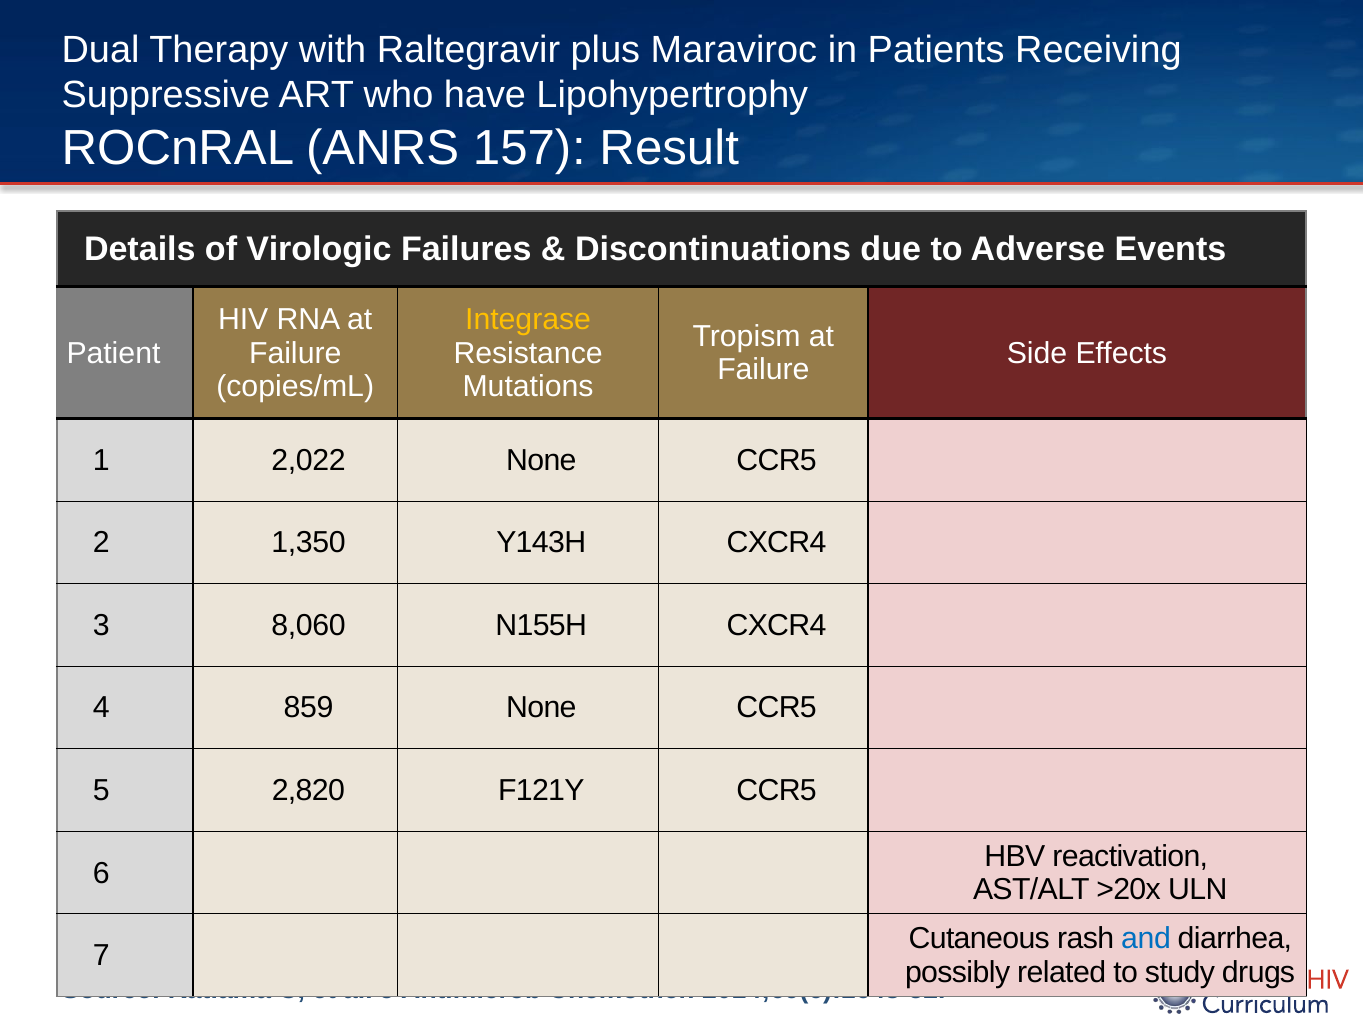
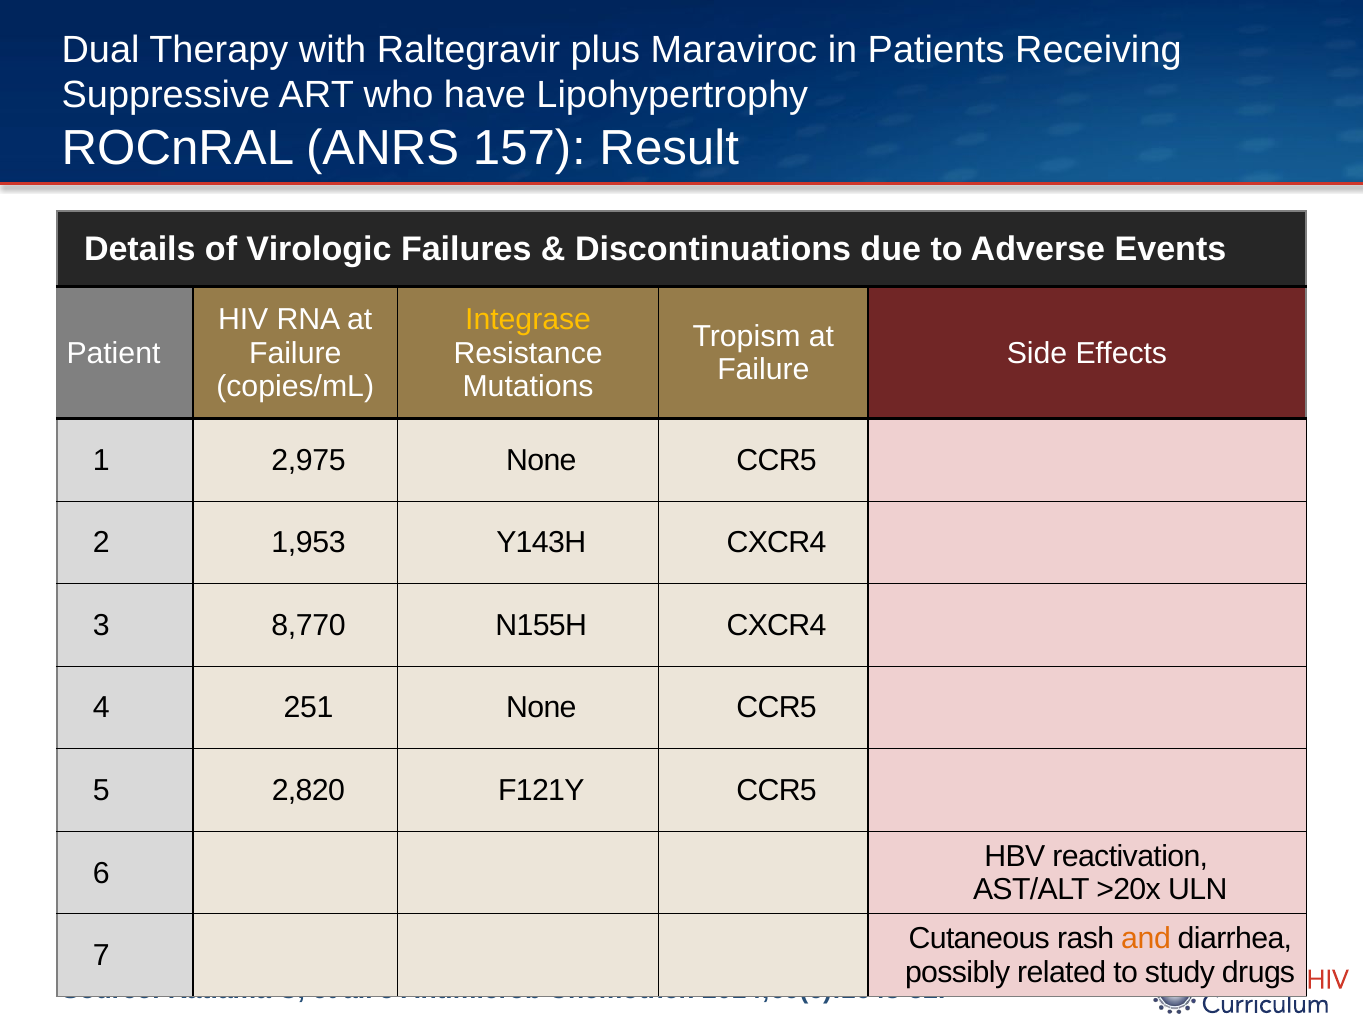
2,022: 2,022 -> 2,975
1,350: 1,350 -> 1,953
8,060: 8,060 -> 8,770
859: 859 -> 251
and colour: blue -> orange
